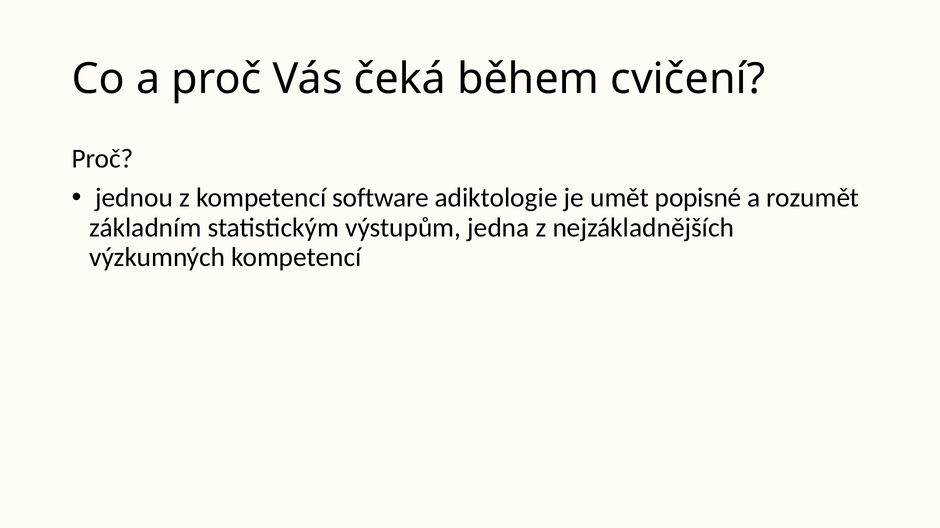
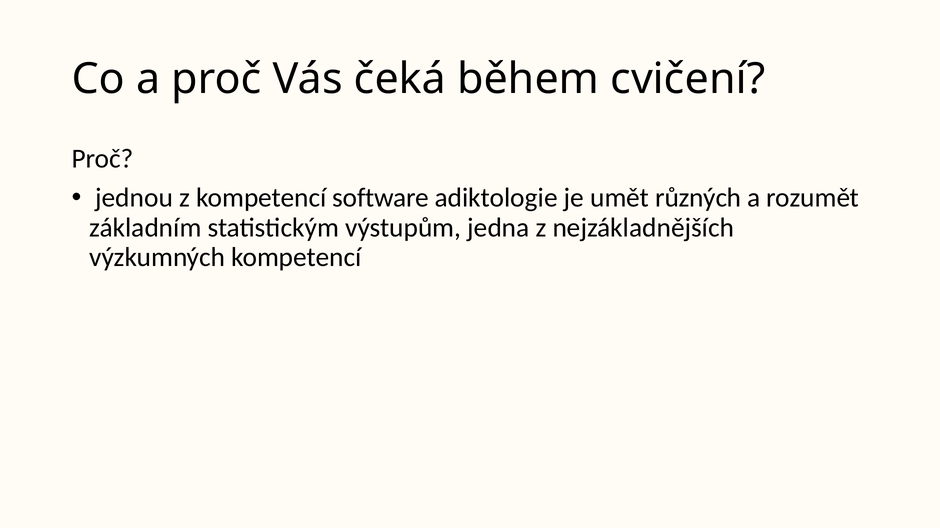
popisné: popisné -> různých
